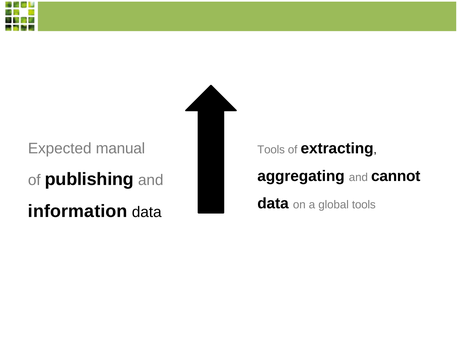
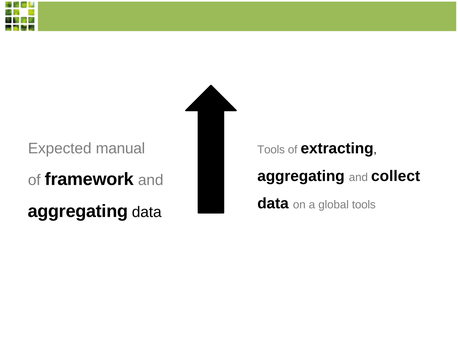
cannot: cannot -> collect
publishing: publishing -> framework
information at (78, 211): information -> aggregating
